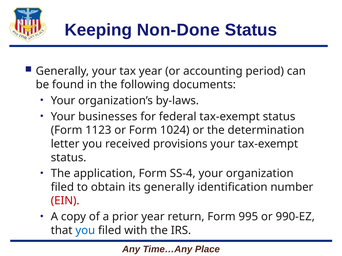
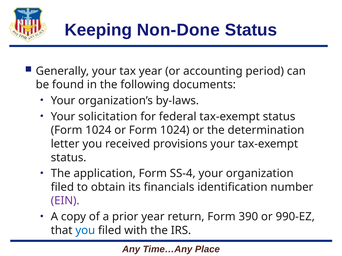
businesses: businesses -> solicitation
1123 at (98, 130): 1123 -> 1024
its generally: generally -> financials
EIN colour: red -> purple
995: 995 -> 390
